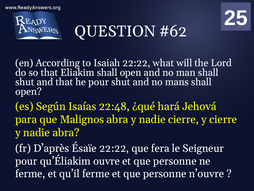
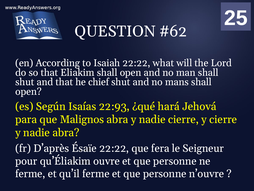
he pour: pour -> chief
22:48: 22:48 -> 22:93
